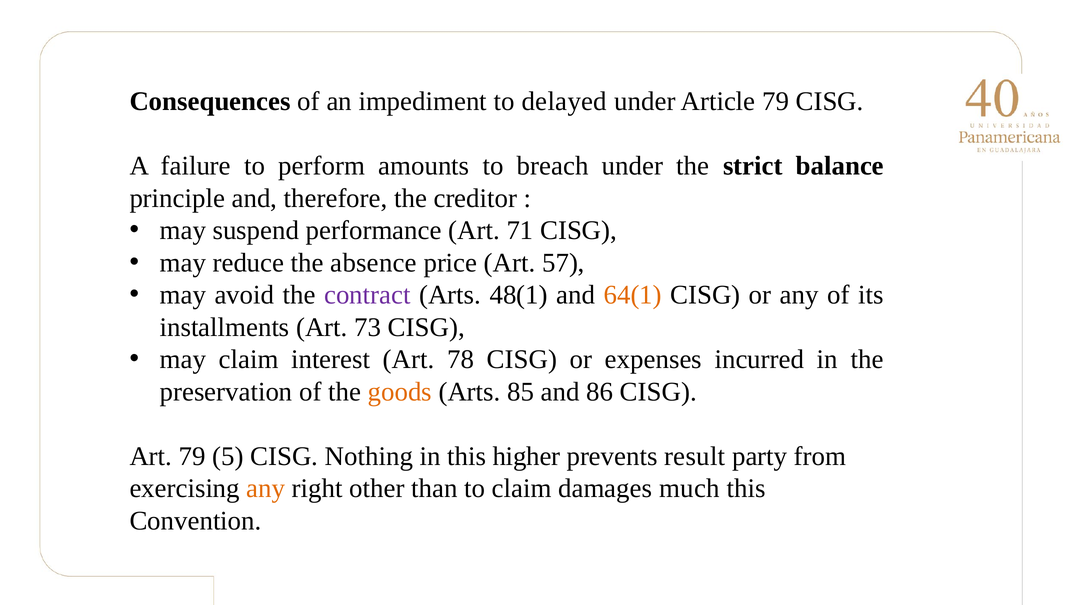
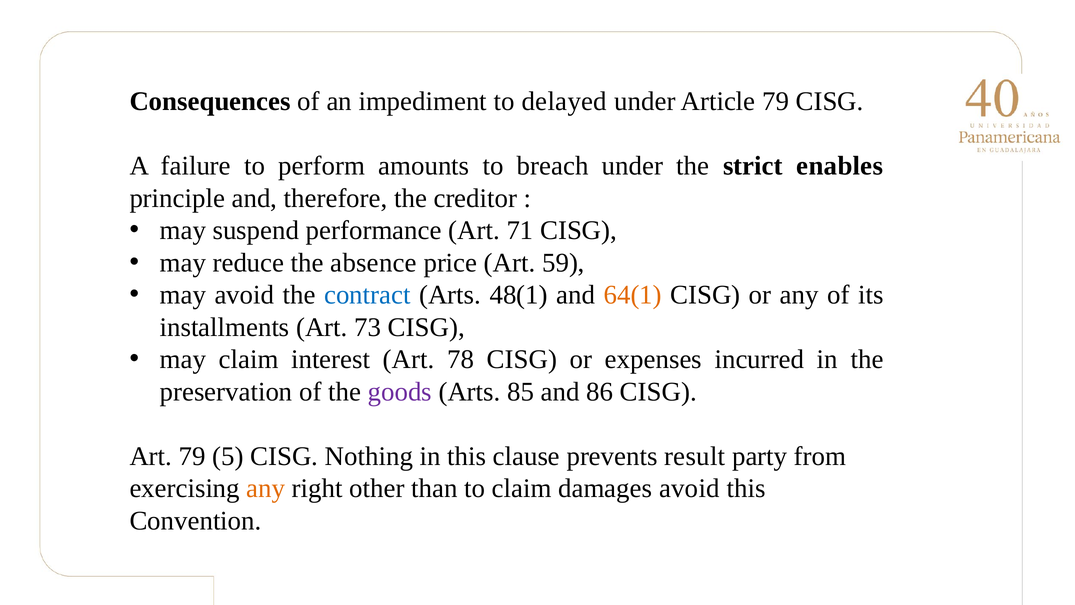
balance: balance -> enables
57: 57 -> 59
contract colour: purple -> blue
goods colour: orange -> purple
higher: higher -> clause
damages much: much -> avoid
